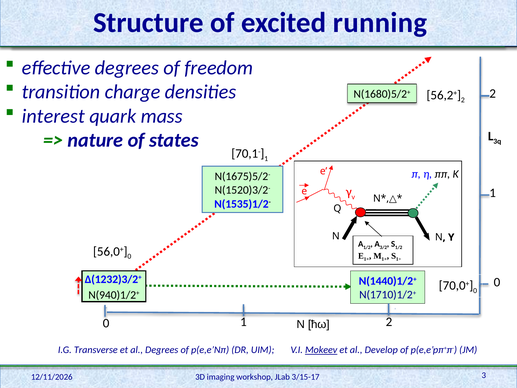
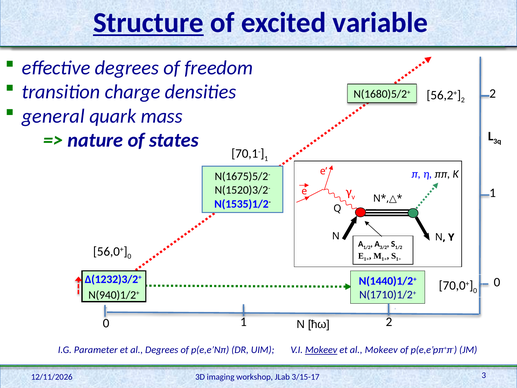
Structure underline: none -> present
running: running -> variable
interest: interest -> general
Transverse: Transverse -> Parameter
al Develop: Develop -> Mokeev
